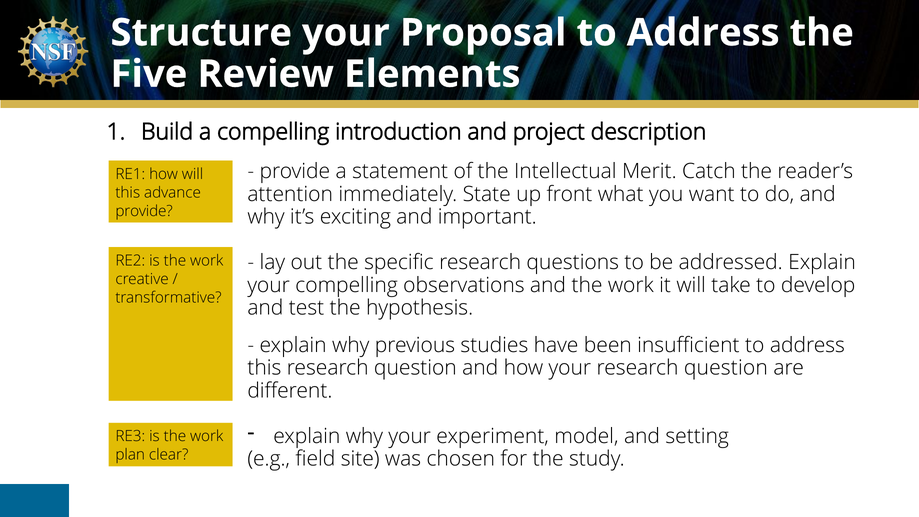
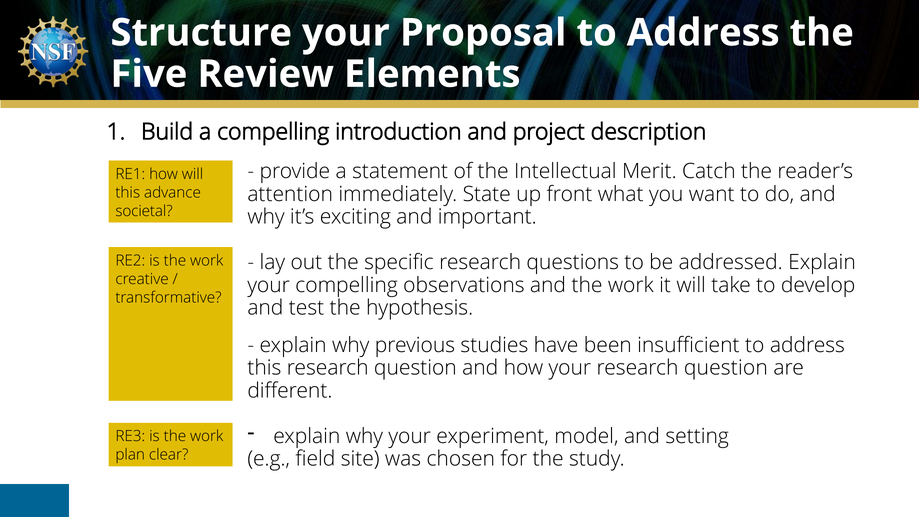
provide at (144, 211): provide -> societal
